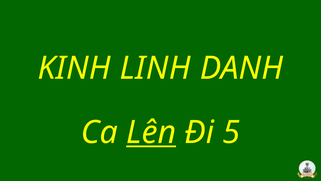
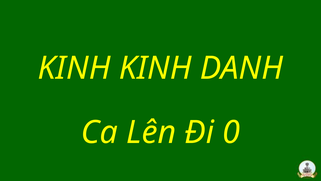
KINH LINH: LINH -> KINH
Lên underline: present -> none
5: 5 -> 0
